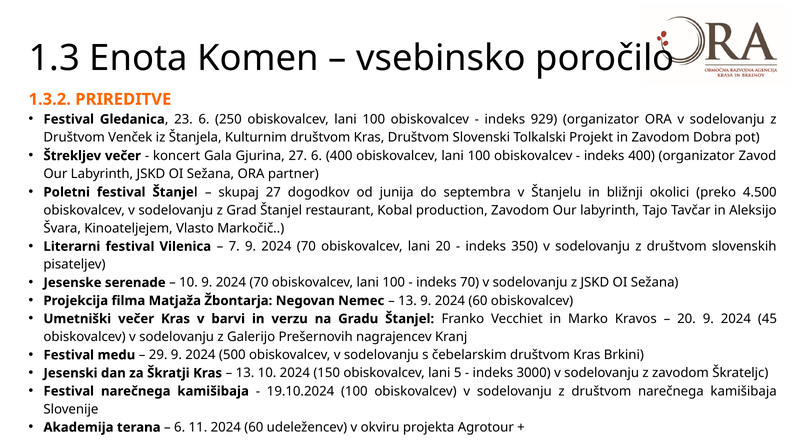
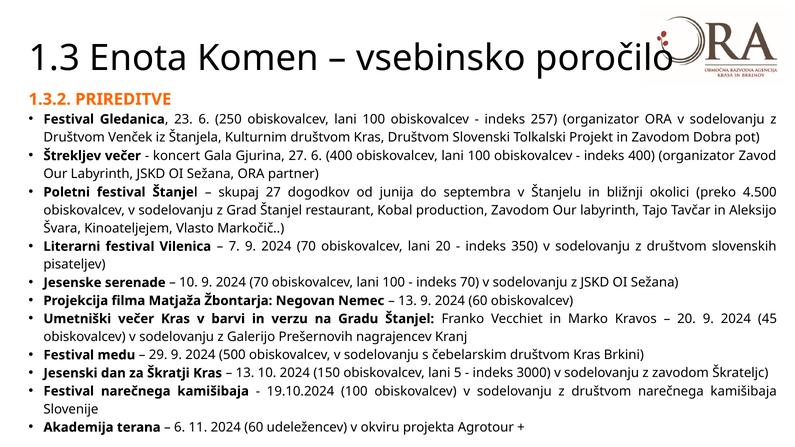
929: 929 -> 257
